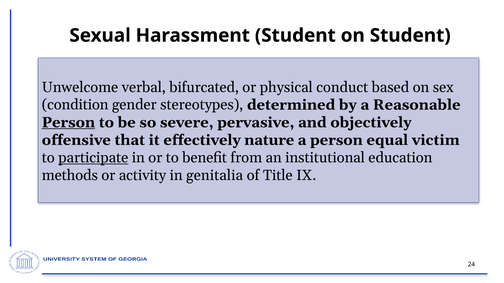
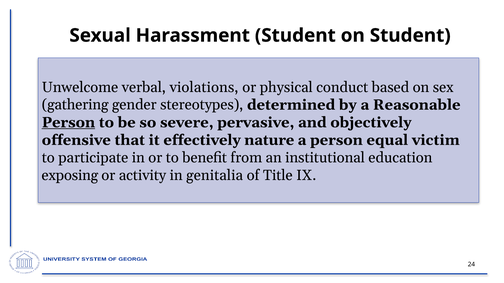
bifurcated: bifurcated -> violations
condition: condition -> gathering
participate underline: present -> none
methods: methods -> exposing
